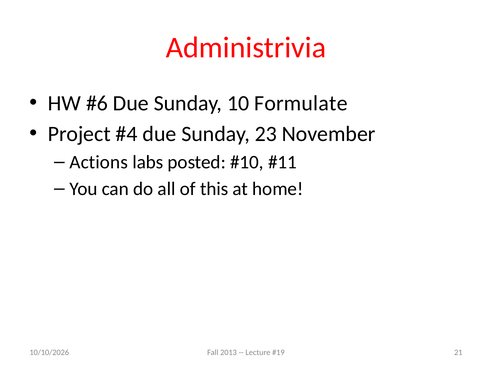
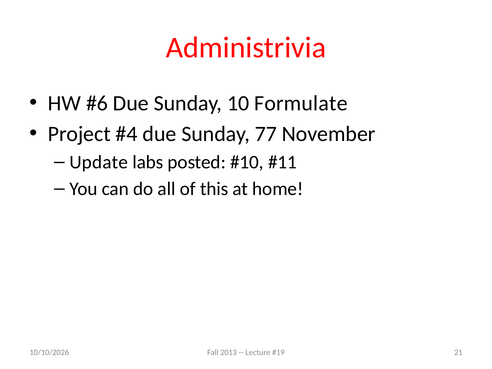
23: 23 -> 77
Actions: Actions -> Update
